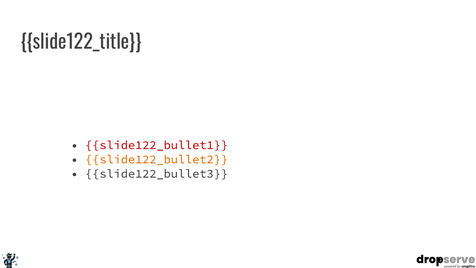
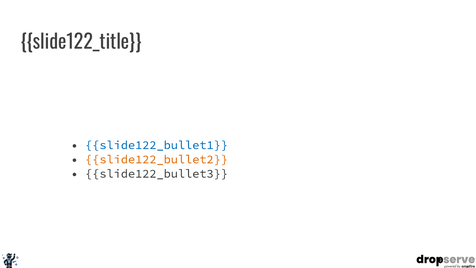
slide122_bullet1 colour: red -> blue
